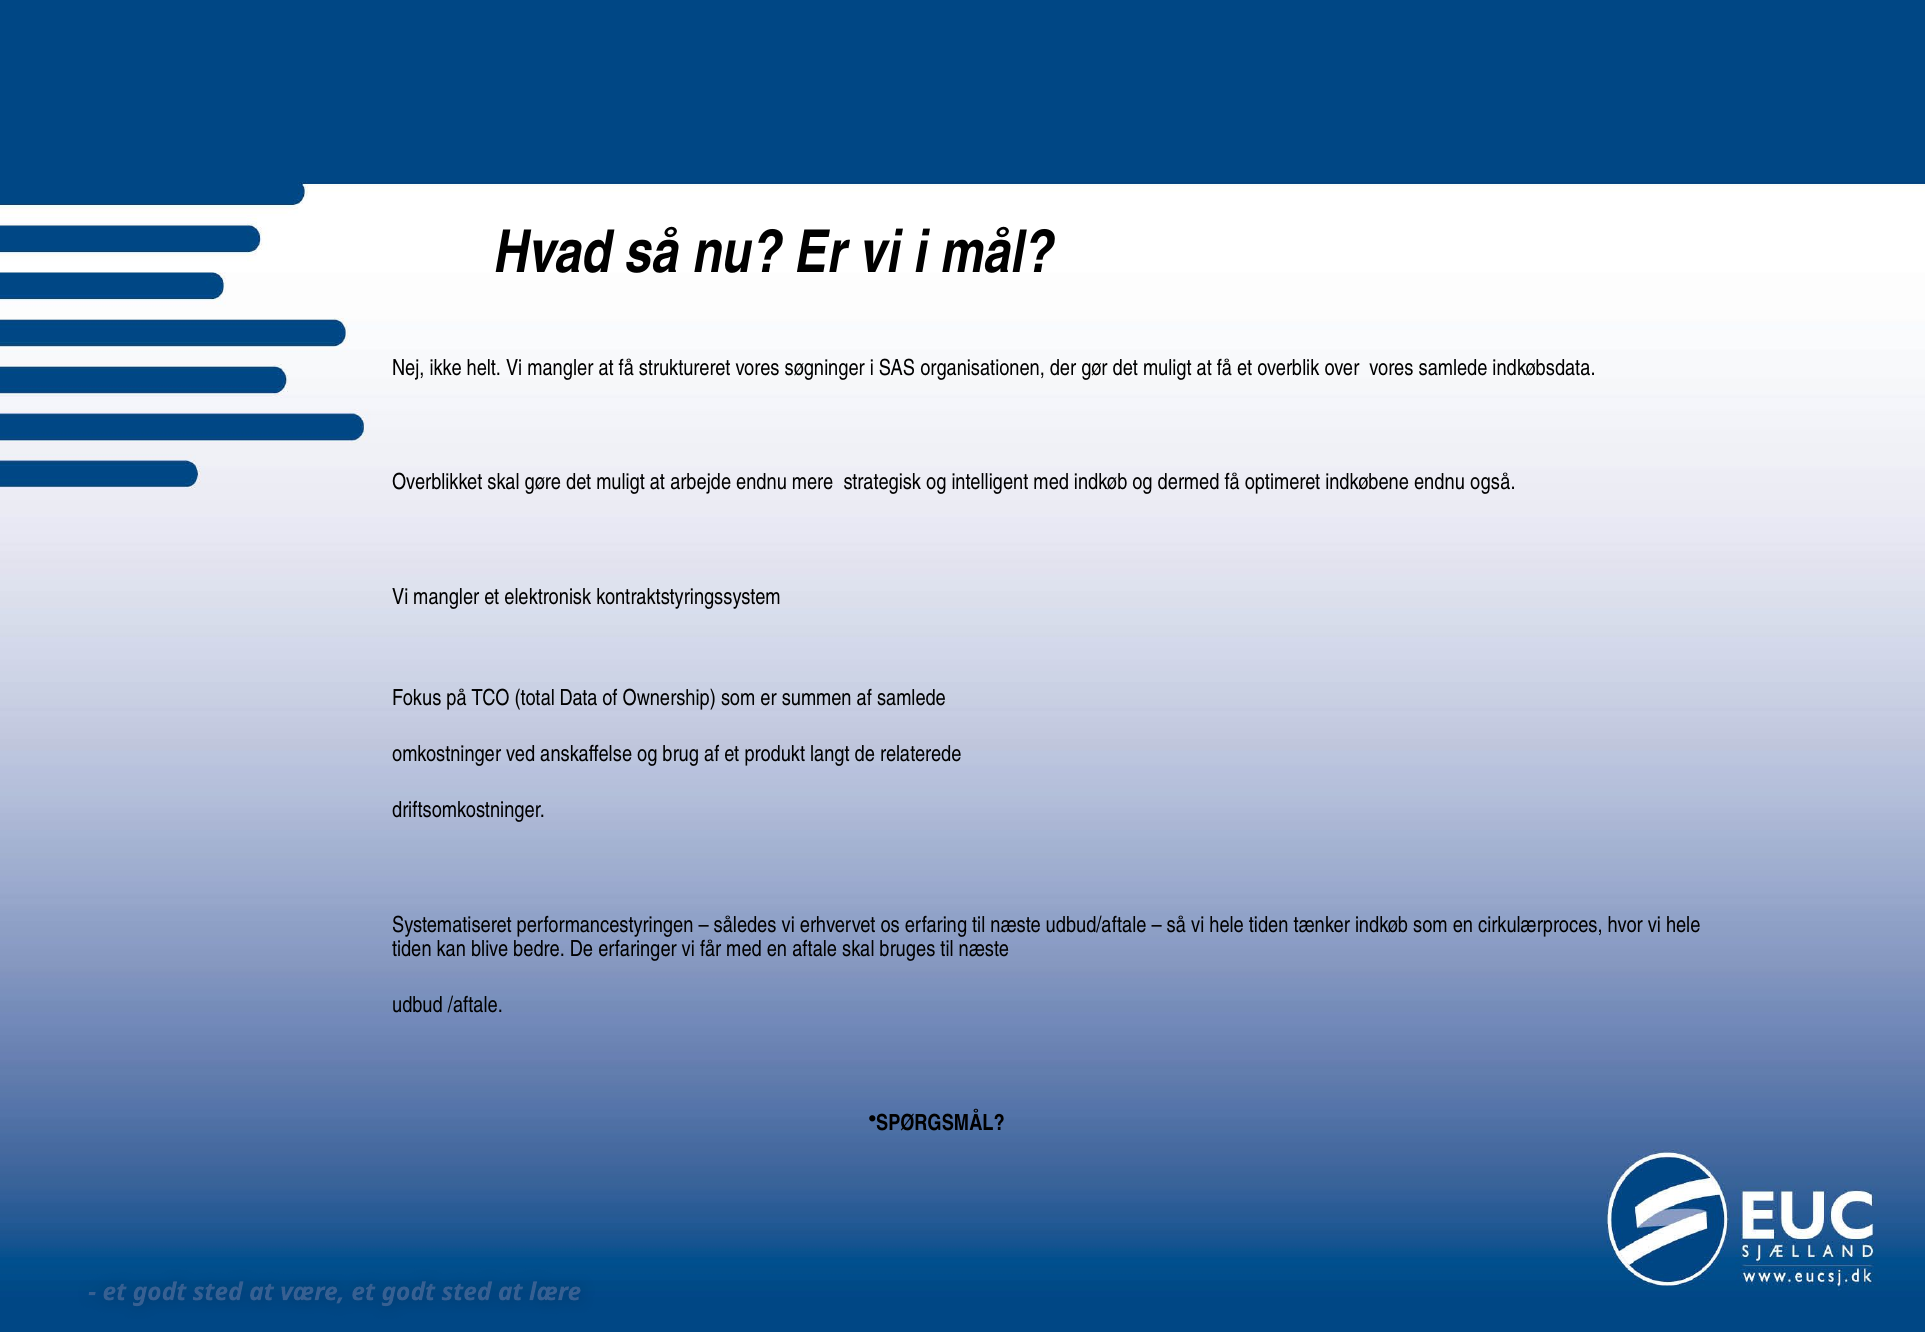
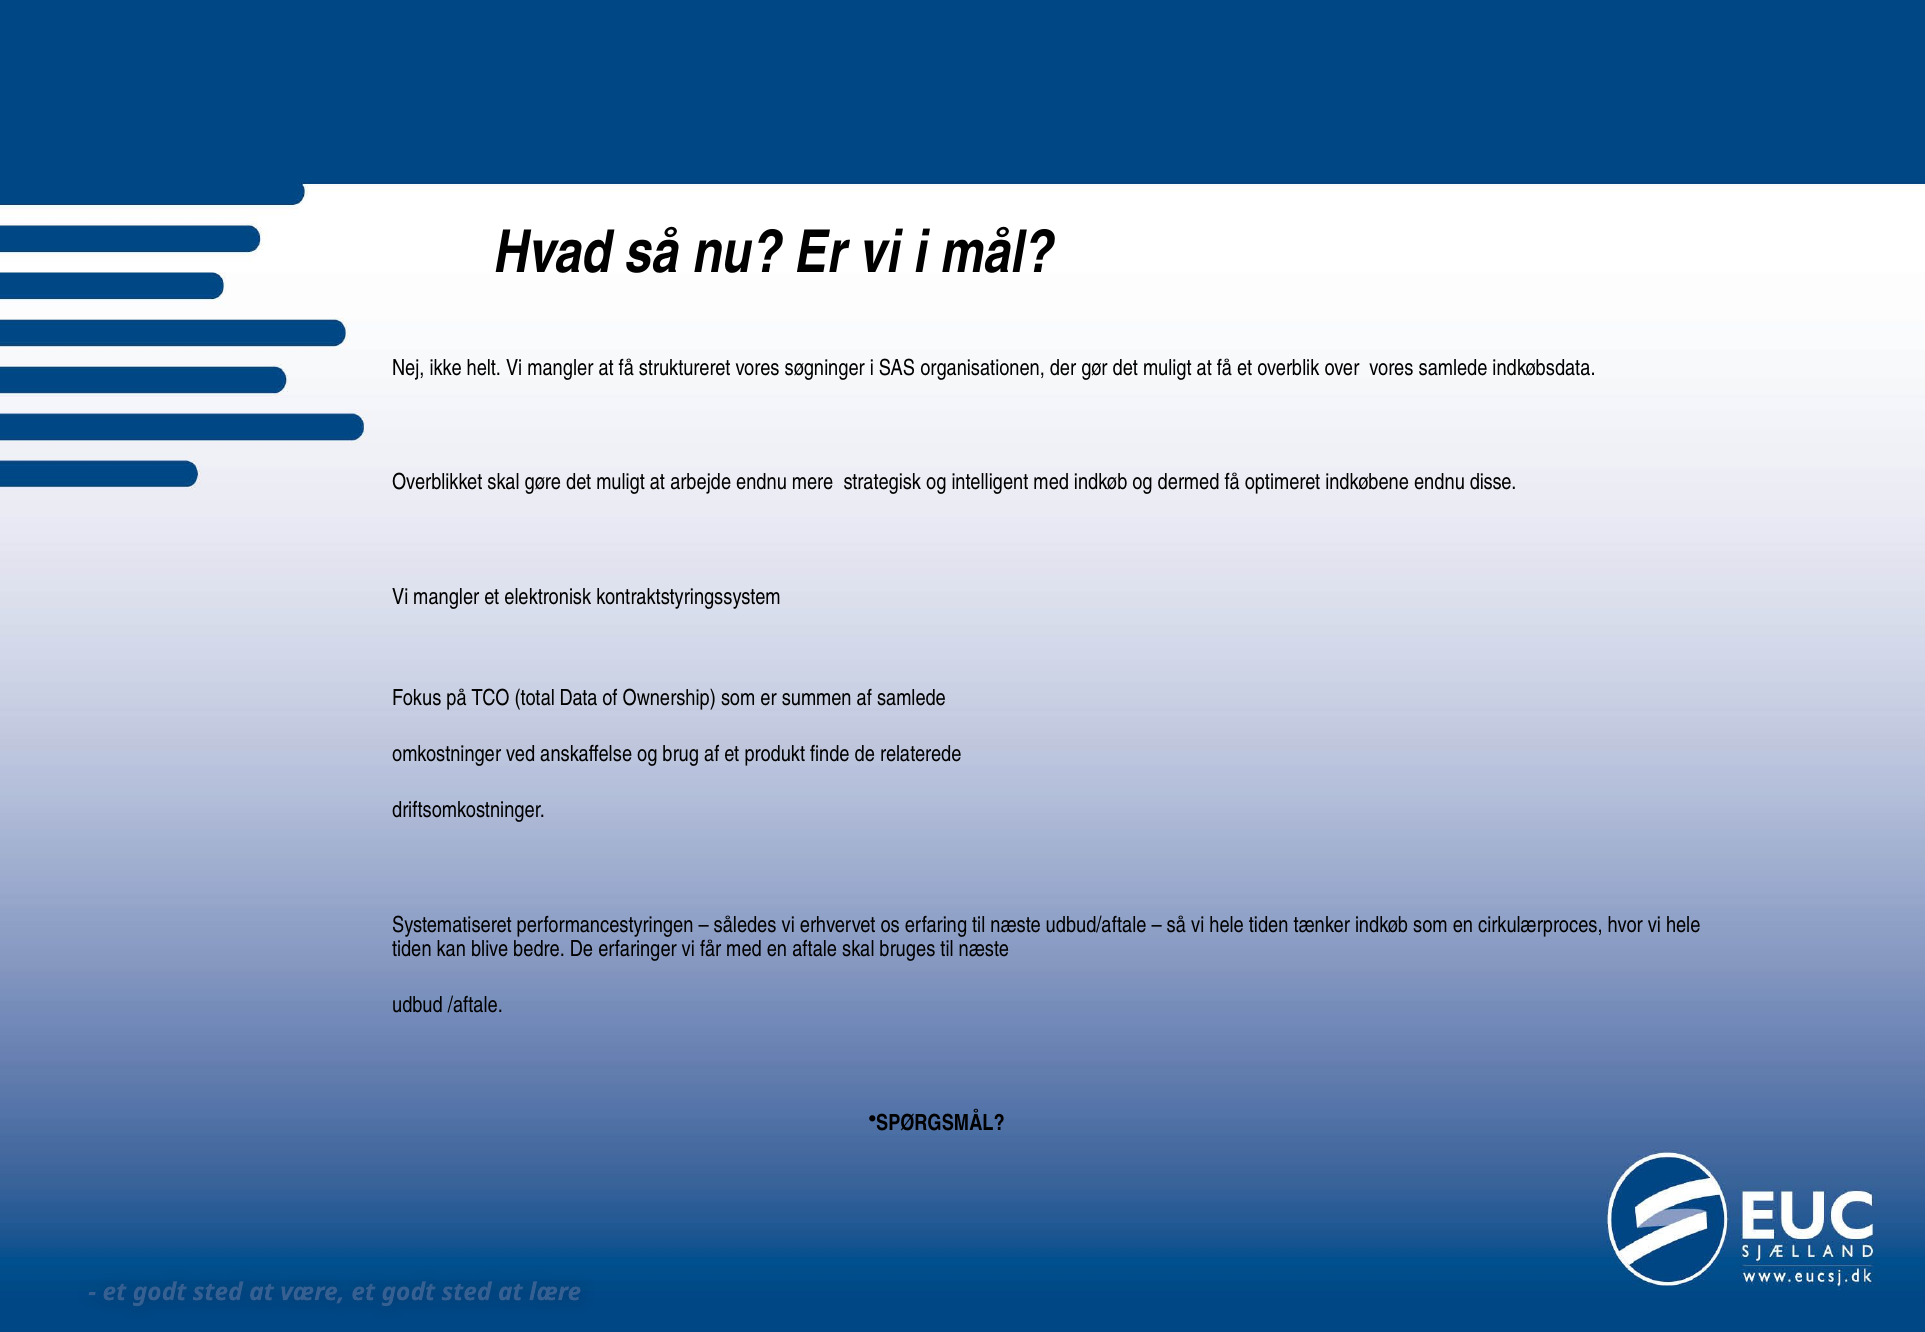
også: også -> disse
langt: langt -> finde
